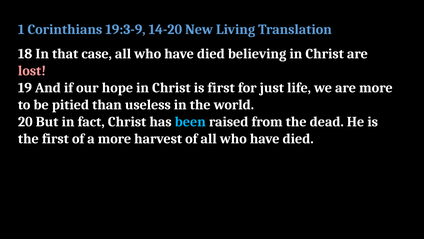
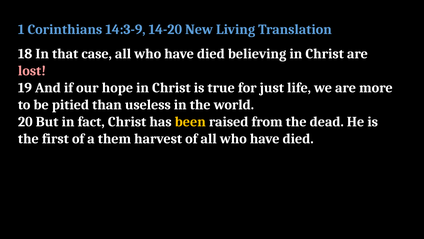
19:3-9: 19:3-9 -> 14:3-9
is first: first -> true
been colour: light blue -> yellow
a more: more -> them
